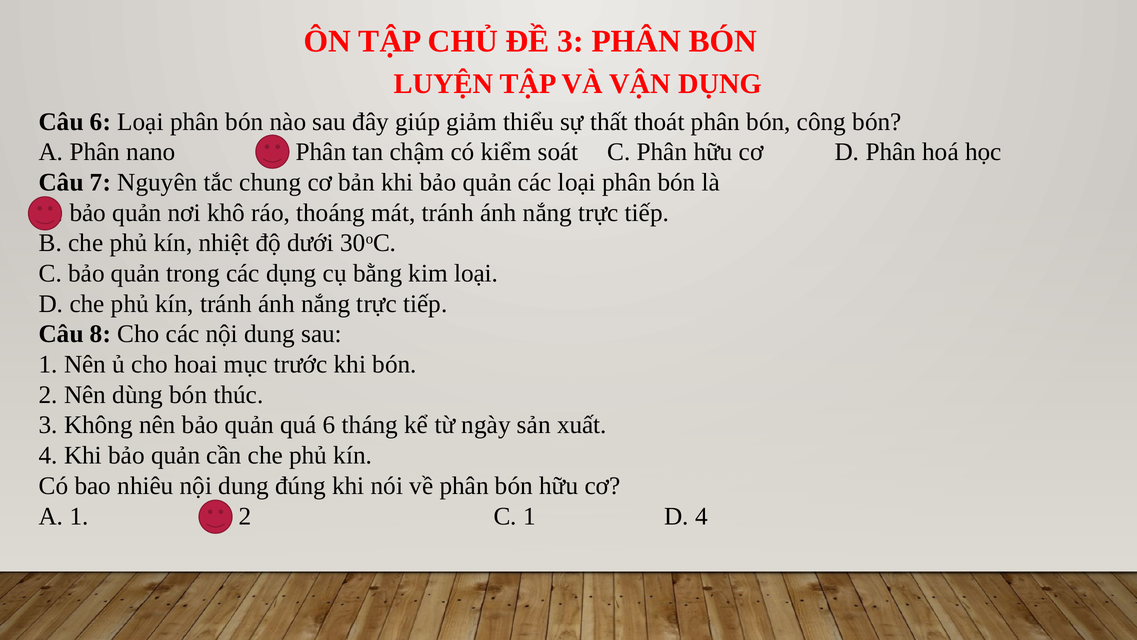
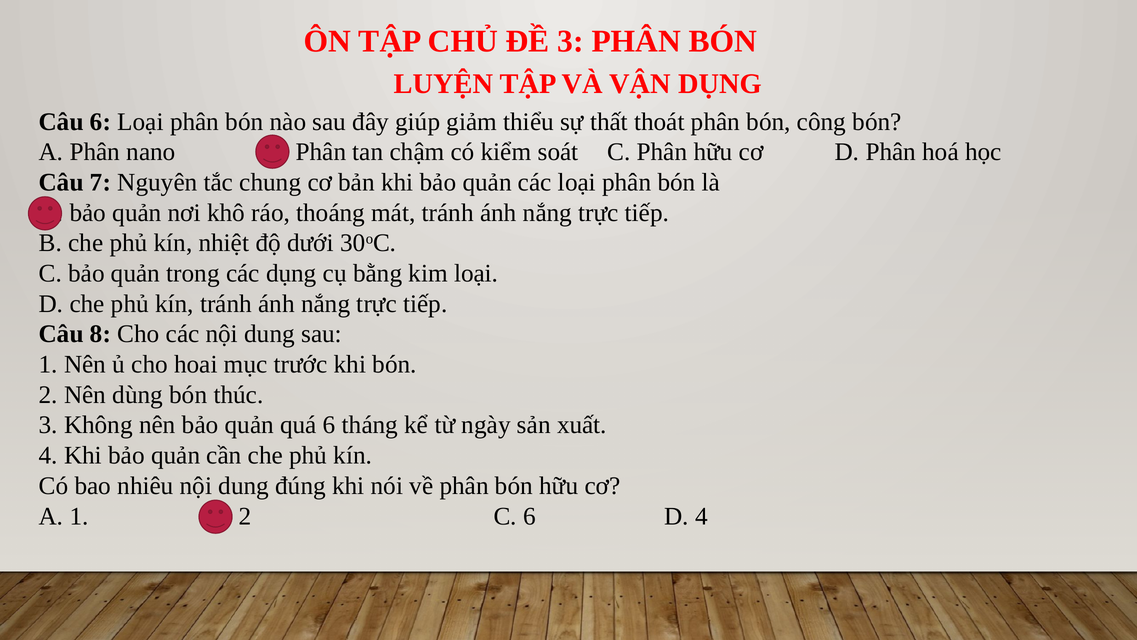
C 1: 1 -> 6
